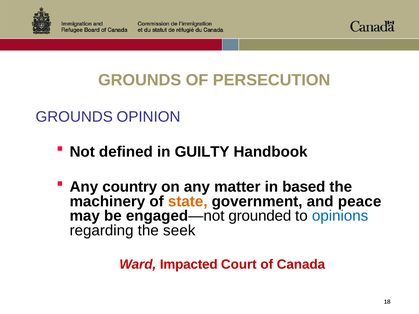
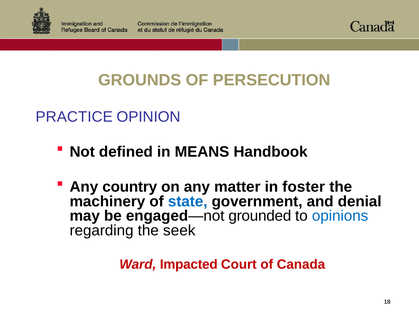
GROUNDS at (74, 117): GROUNDS -> PRACTICE
GUILTY: GUILTY -> MEANS
based: based -> foster
state colour: orange -> blue
peace: peace -> denial
